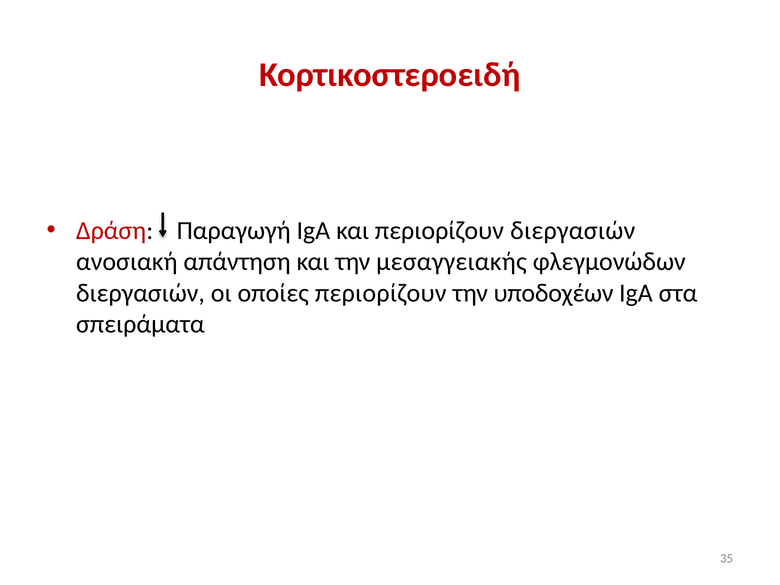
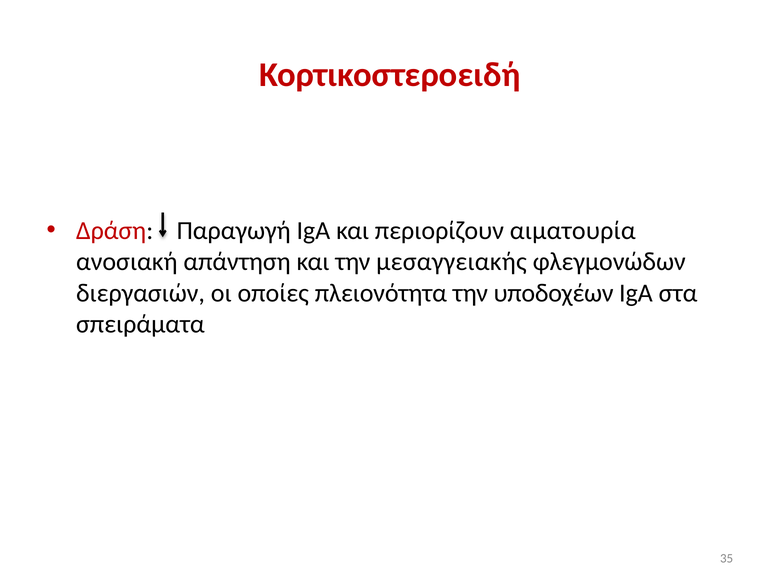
περιορίζουν διεργασιών: διεργασιών -> αιματουρία
οποίες περιορίζουν: περιορίζουν -> πλειονότητα
